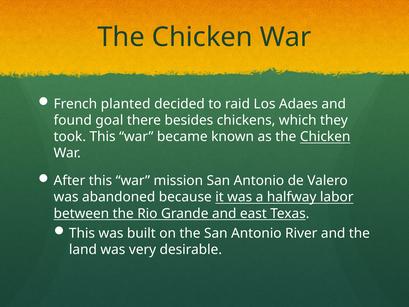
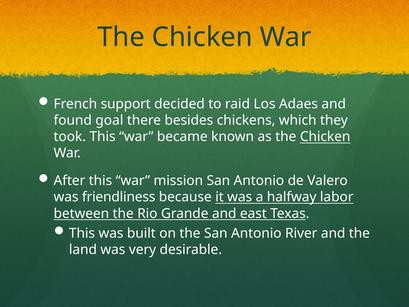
planted: planted -> support
abandoned: abandoned -> friendliness
